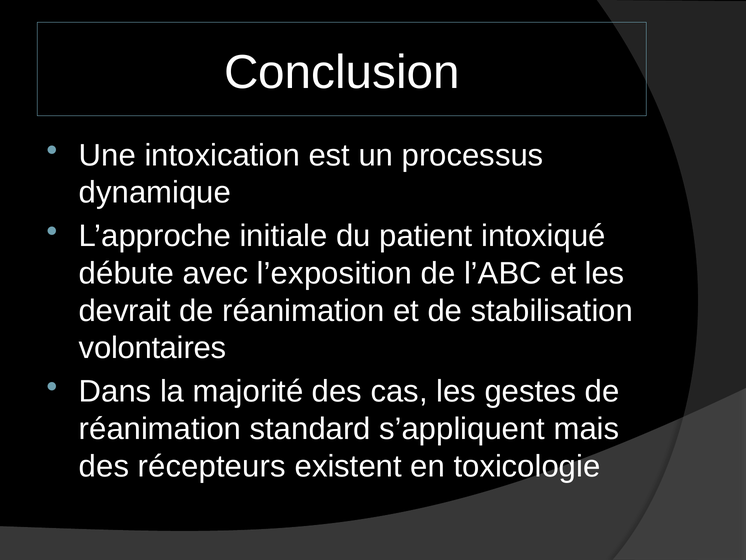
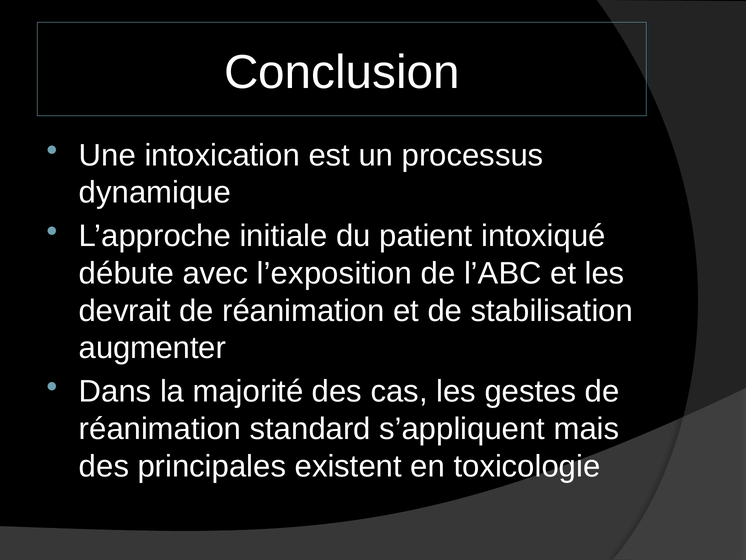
volontaires: volontaires -> augmenter
récepteurs: récepteurs -> principales
